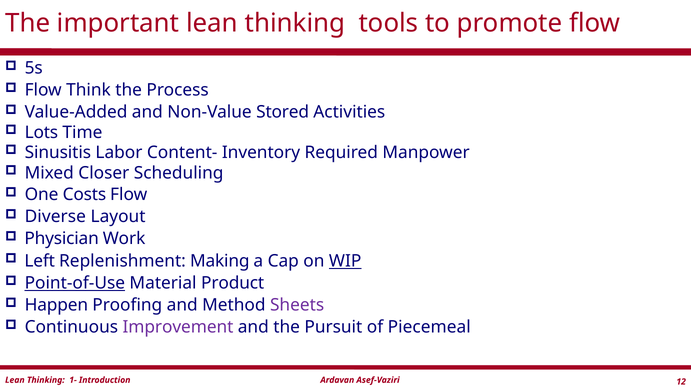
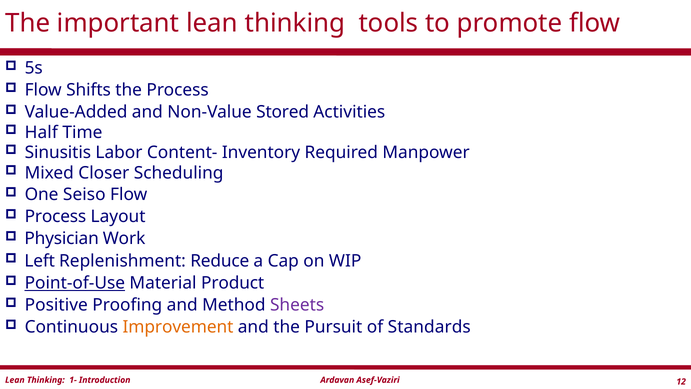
Think: Think -> Shifts
Lots: Lots -> Half
Costs: Costs -> Seiso
Diverse at (55, 216): Diverse -> Process
Making: Making -> Reduce
WIP underline: present -> none
Happen: Happen -> Positive
Improvement colour: purple -> orange
Piecemeal: Piecemeal -> Standards
